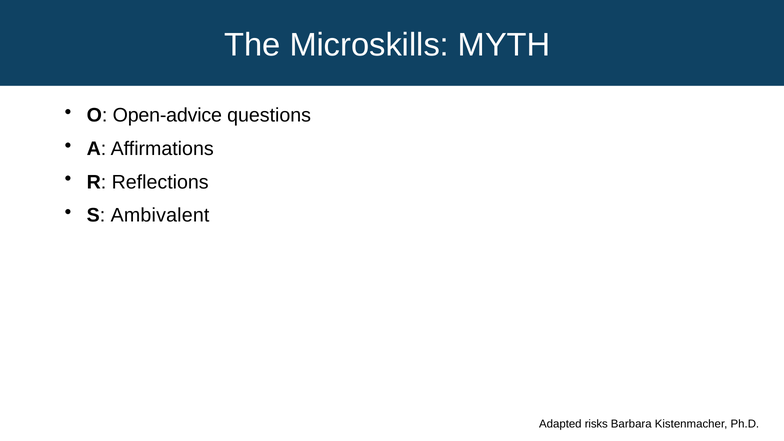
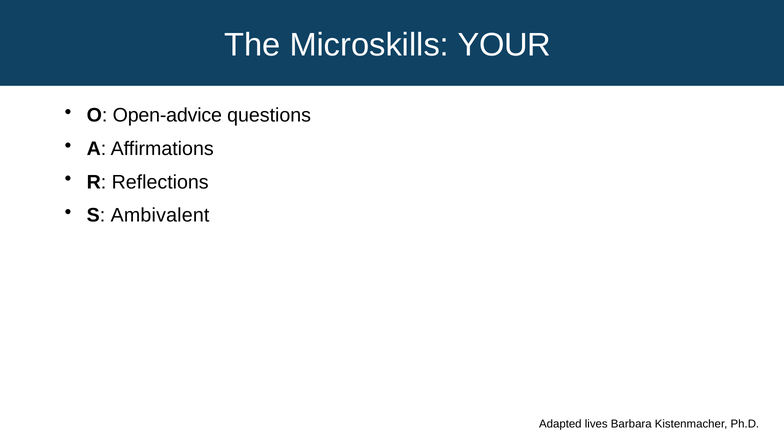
MYTH: MYTH -> YOUR
risks: risks -> lives
